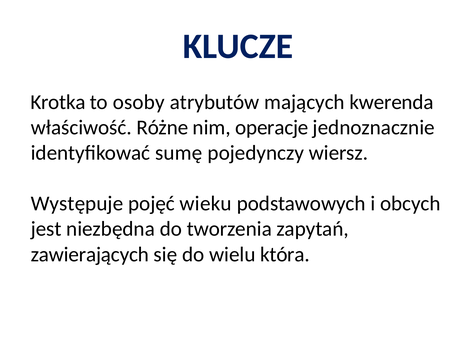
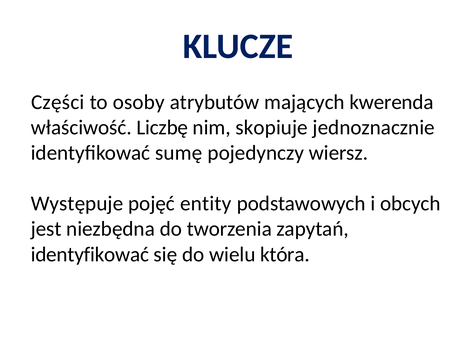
Krotka: Krotka -> Części
Różne: Różne -> Liczbę
operacje: operacje -> skopiuje
wieku: wieku -> entity
zawierających at (90, 254): zawierających -> identyfikować
